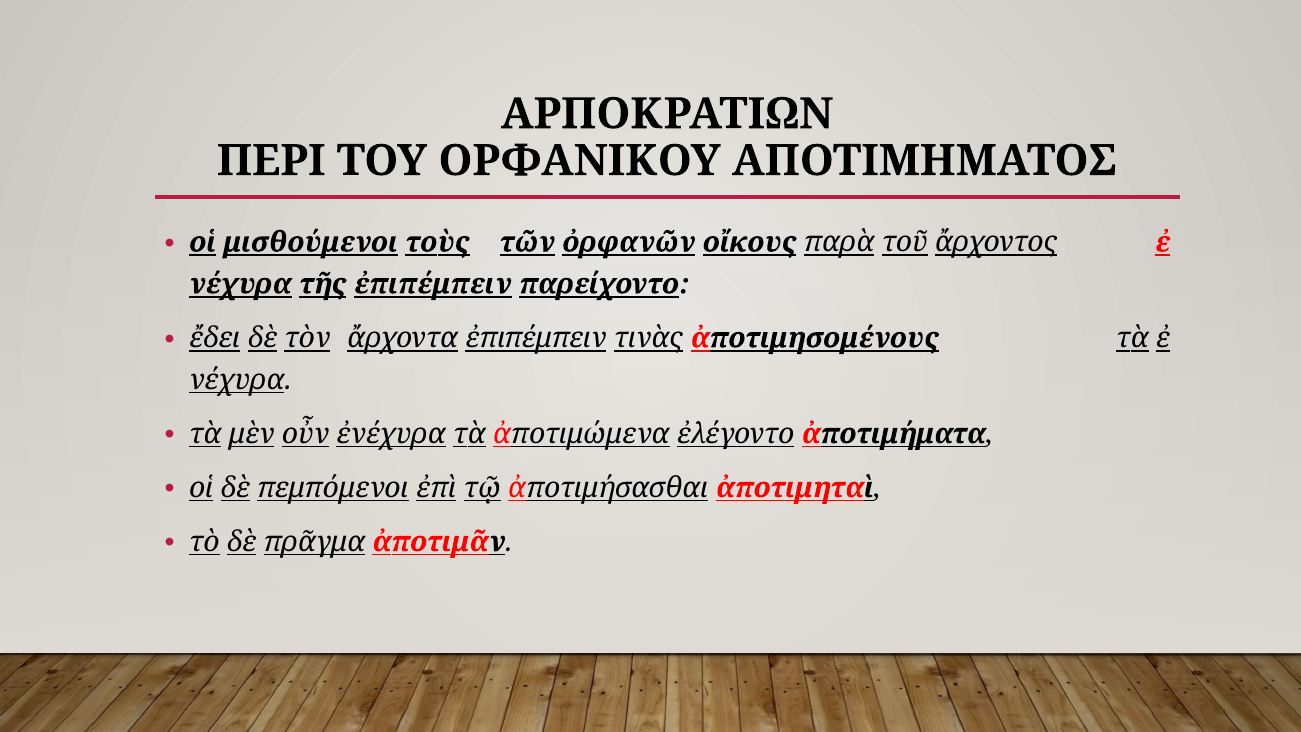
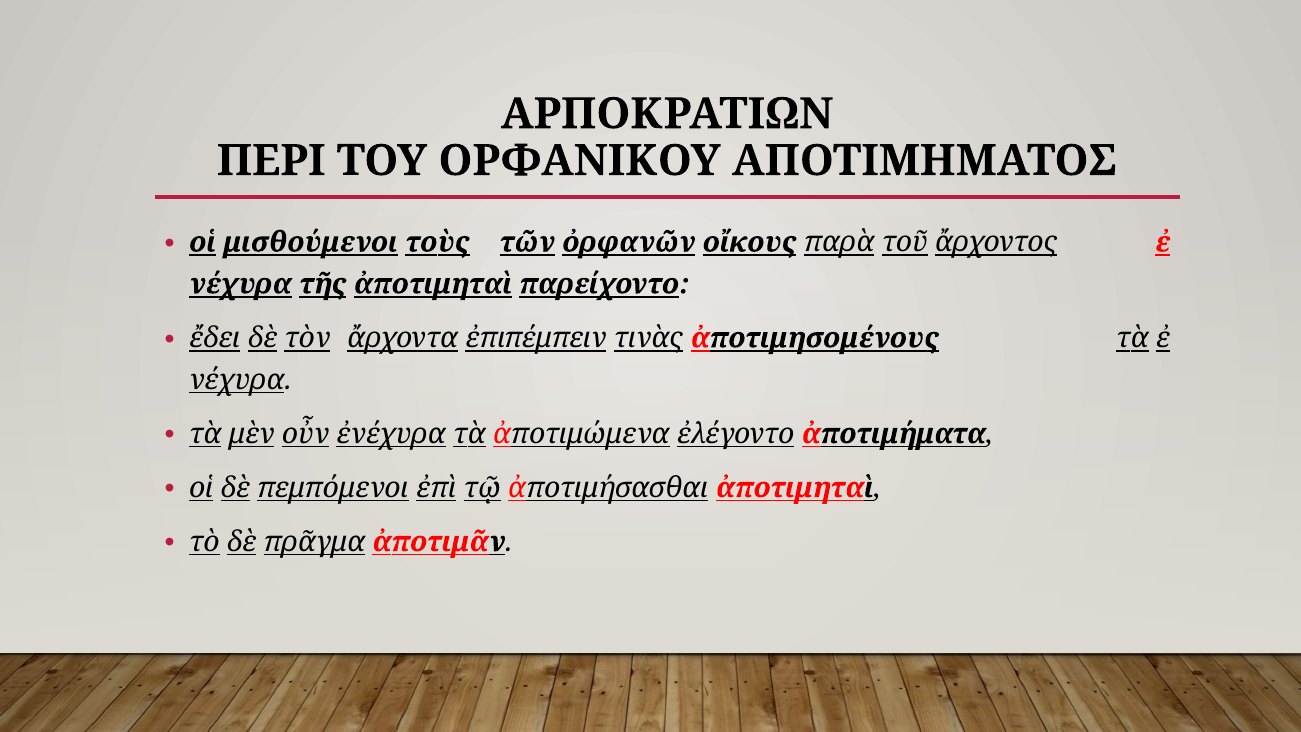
τῆς ἐπιπέμπειν: ἐπιπέμπειν -> ἀποτιμηταὶ
